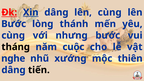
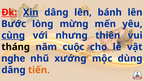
lên cùng: cùng -> bánh
thánh: thánh -> mừng
cùng at (13, 35) underline: none -> present
nhưng bước: bước -> thiên
thiên: thiên -> dùng
tiến colour: black -> orange
